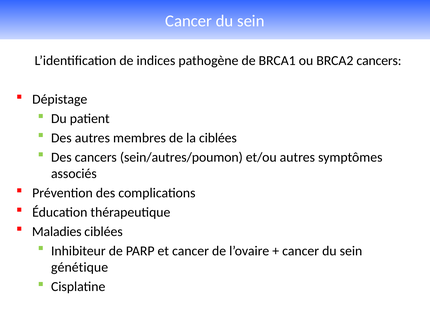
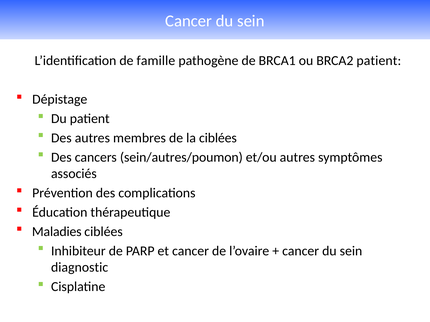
indices: indices -> famille
BRCA2 cancers: cancers -> patient
génétique: génétique -> diagnostic
